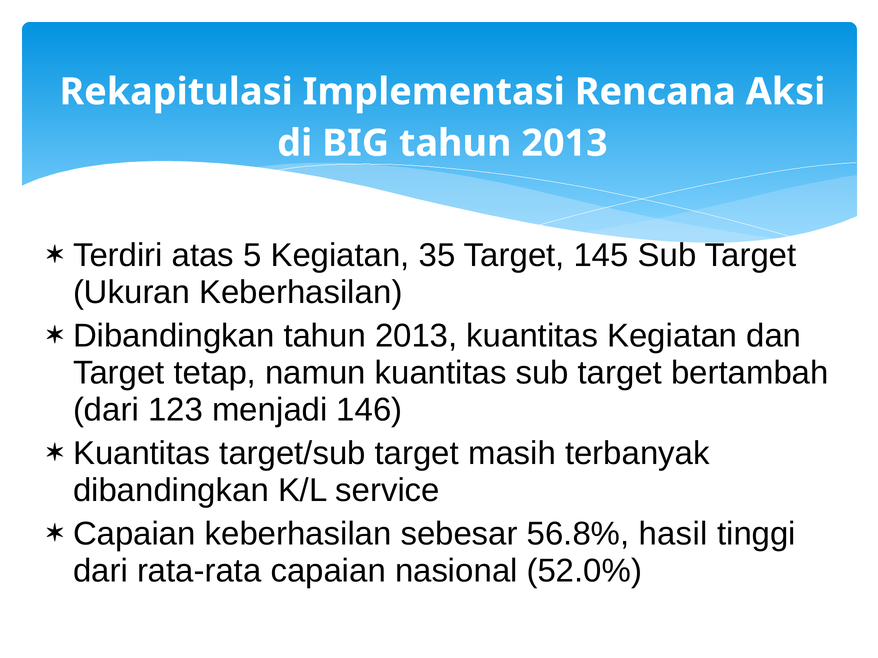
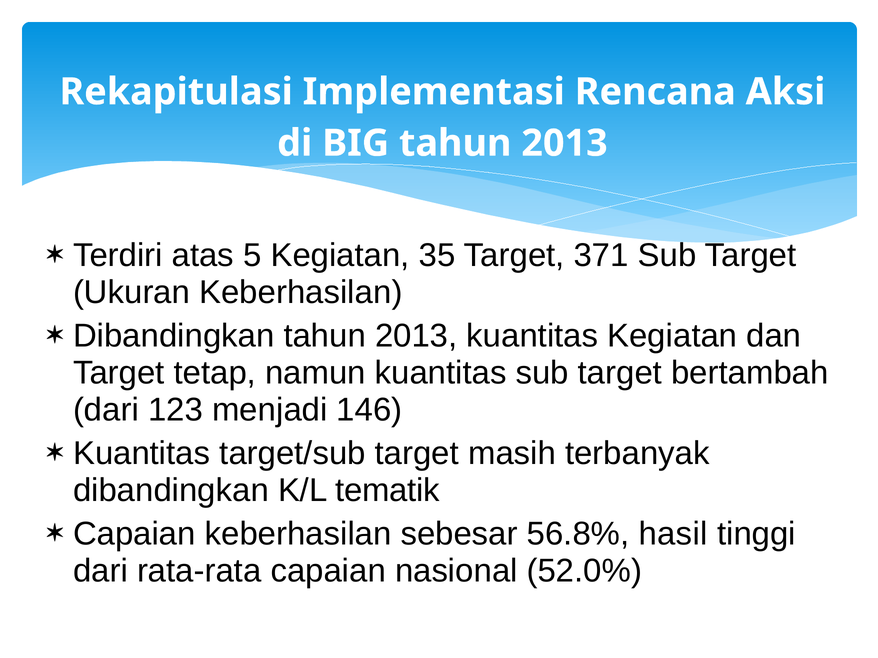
145: 145 -> 371
service: service -> tematik
